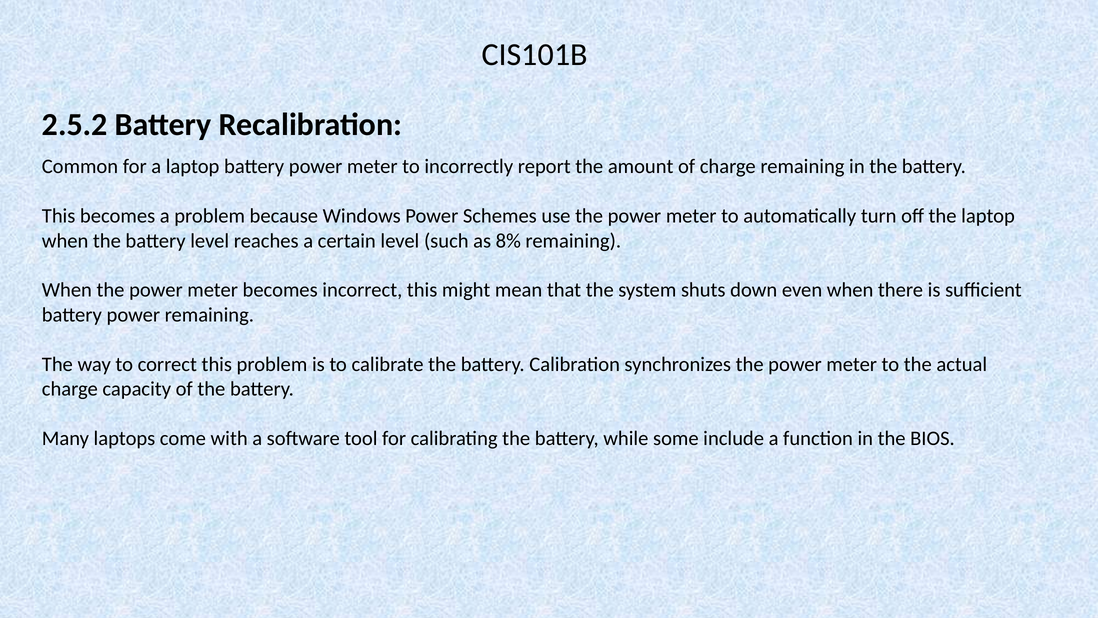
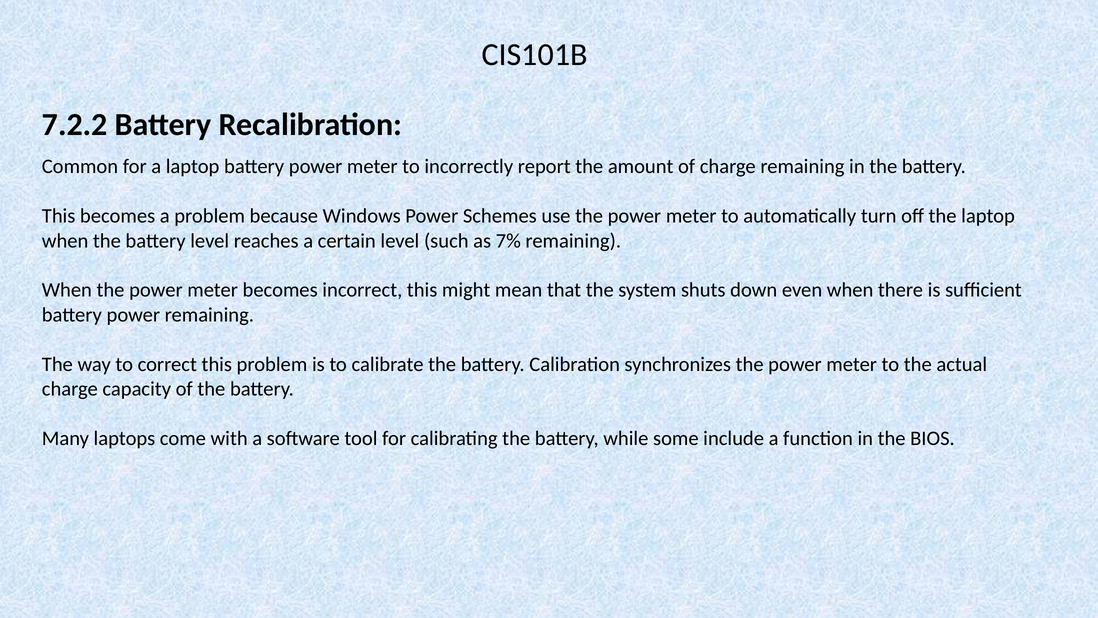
2.5.2: 2.5.2 -> 7.2.2
8%: 8% -> 7%
